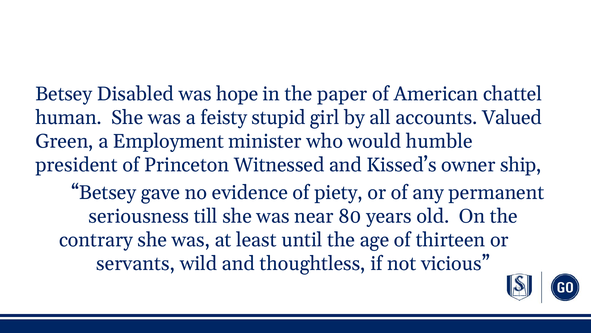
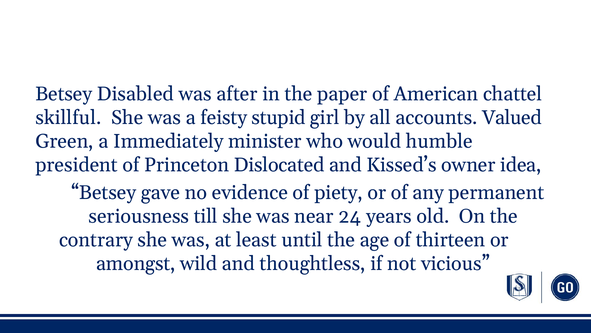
hope: hope -> after
human: human -> skillful
Employment: Employment -> Immediately
Witnessed: Witnessed -> Dislocated
ship: ship -> idea
80: 80 -> 24
servants: servants -> amongst
